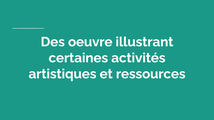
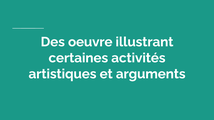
ressources: ressources -> arguments
